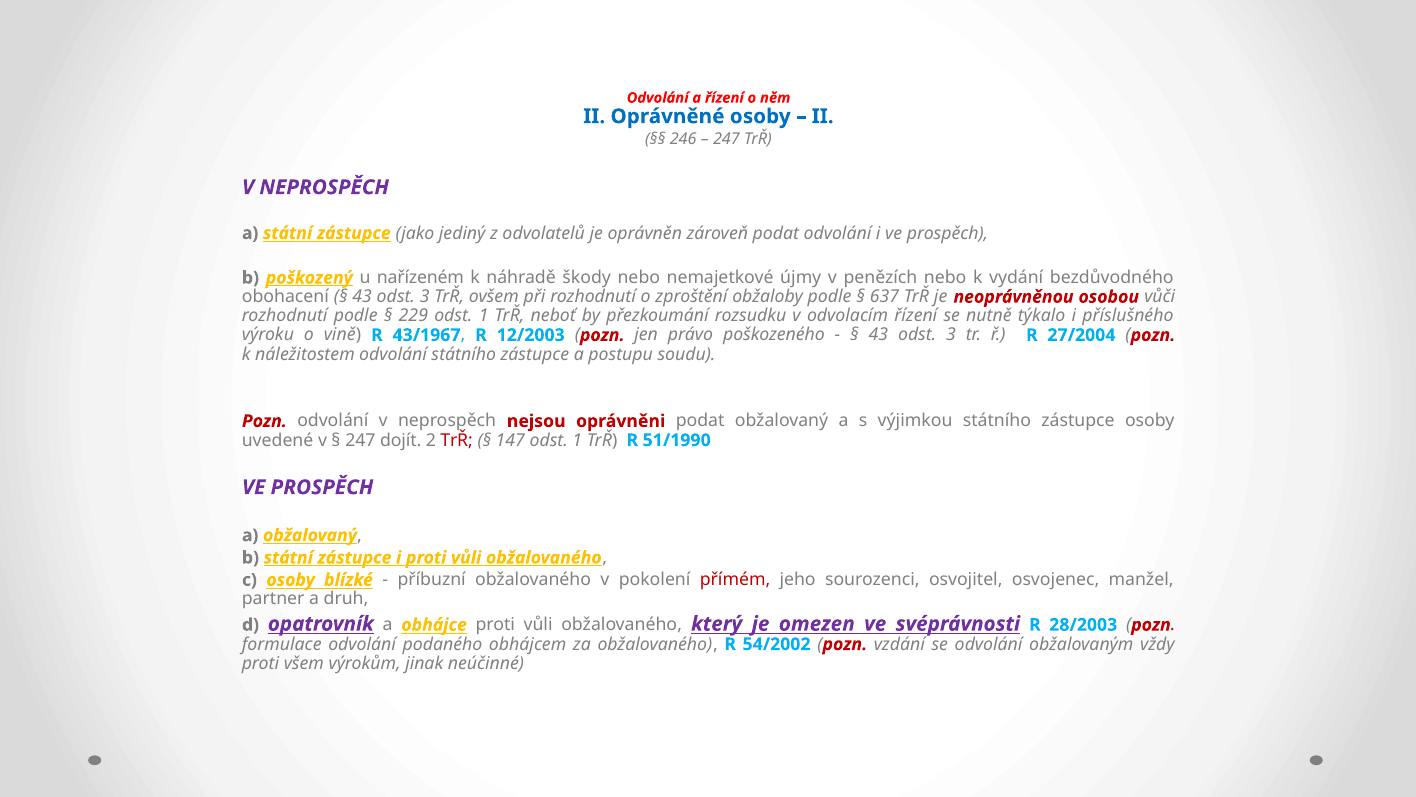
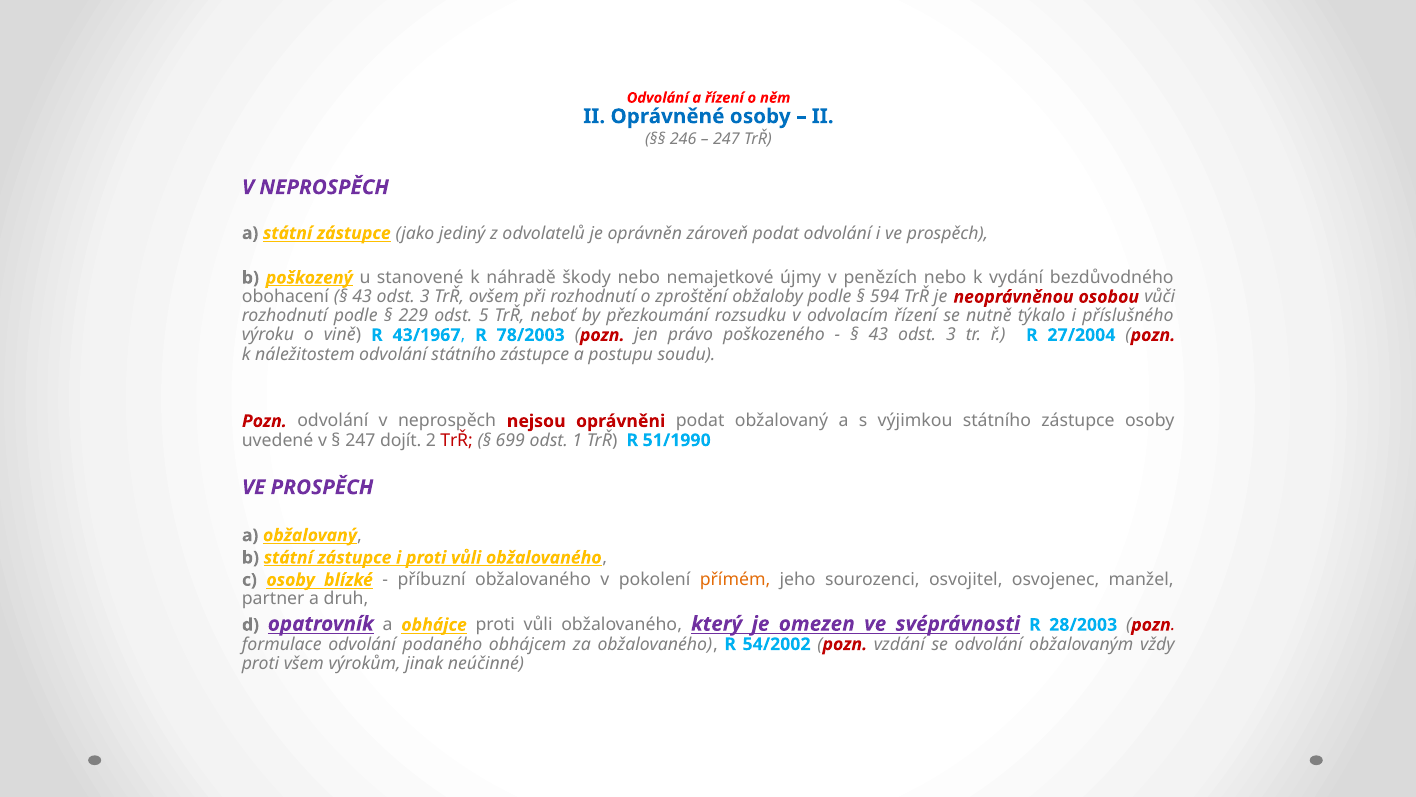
nařízeném: nařízeném -> stanovené
637: 637 -> 594
229 odst 1: 1 -> 5
12/2003: 12/2003 -> 78/2003
147: 147 -> 699
přímém colour: red -> orange
